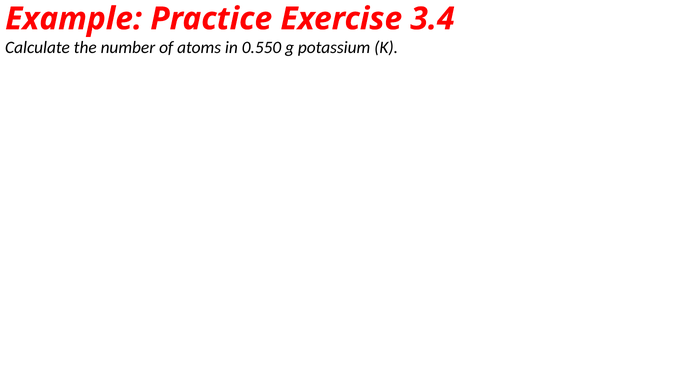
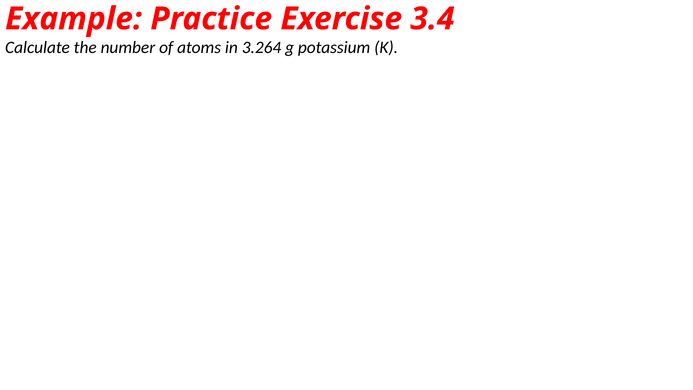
0.550: 0.550 -> 3.264
